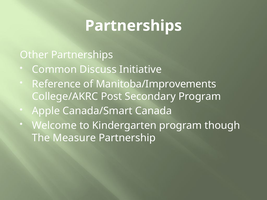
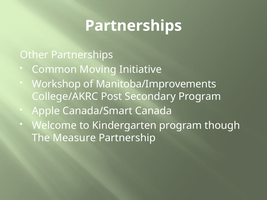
Discuss: Discuss -> Moving
Reference: Reference -> Workshop
